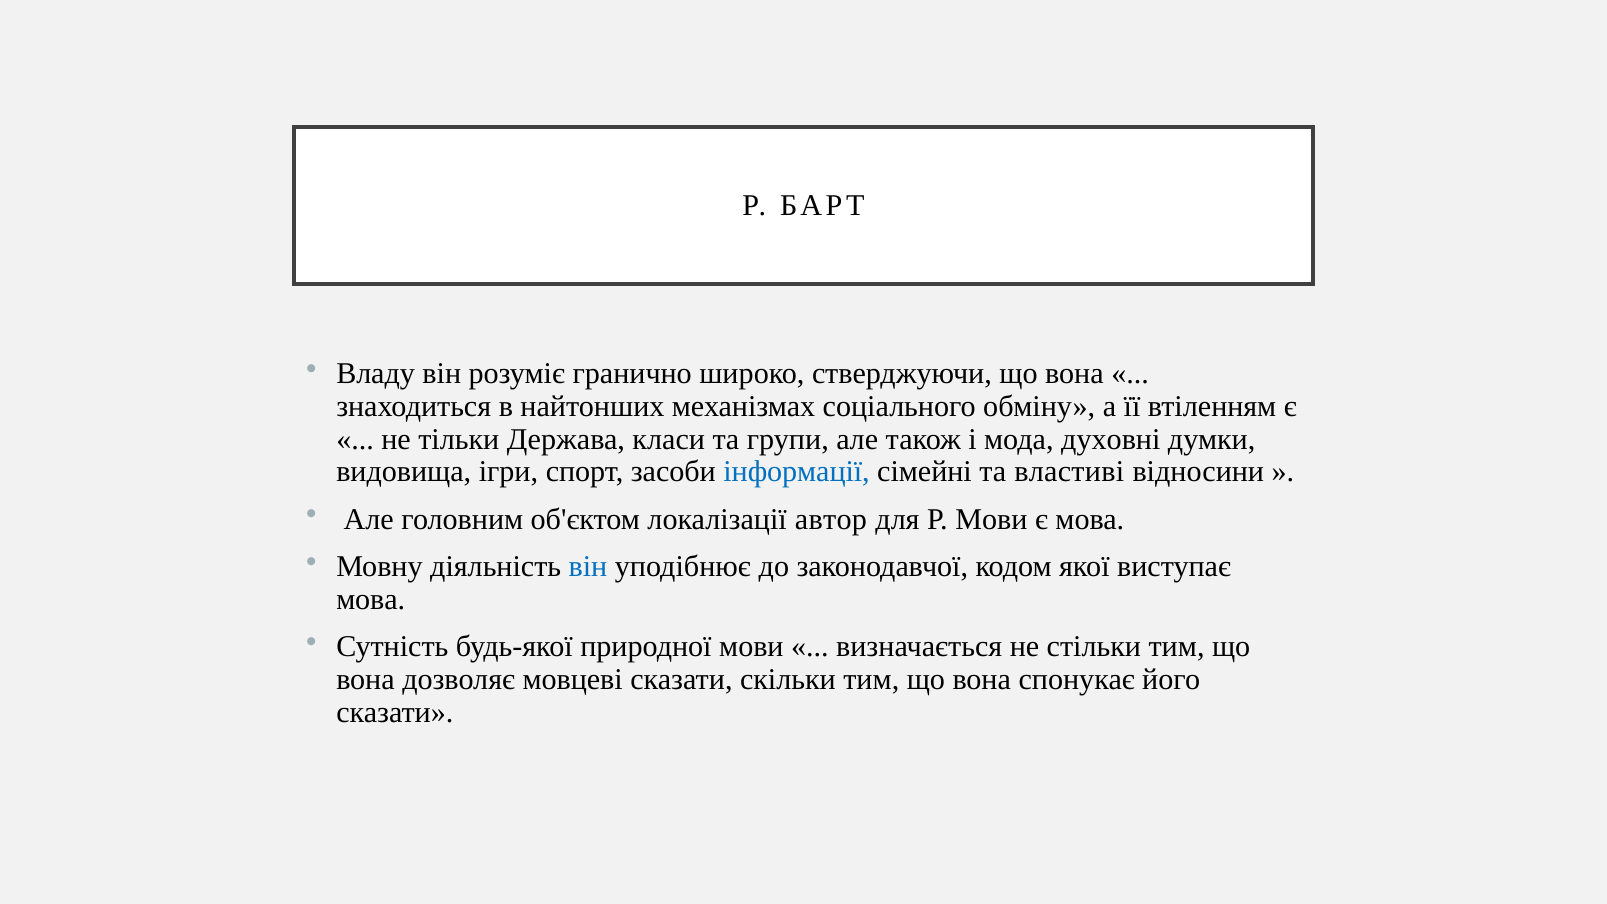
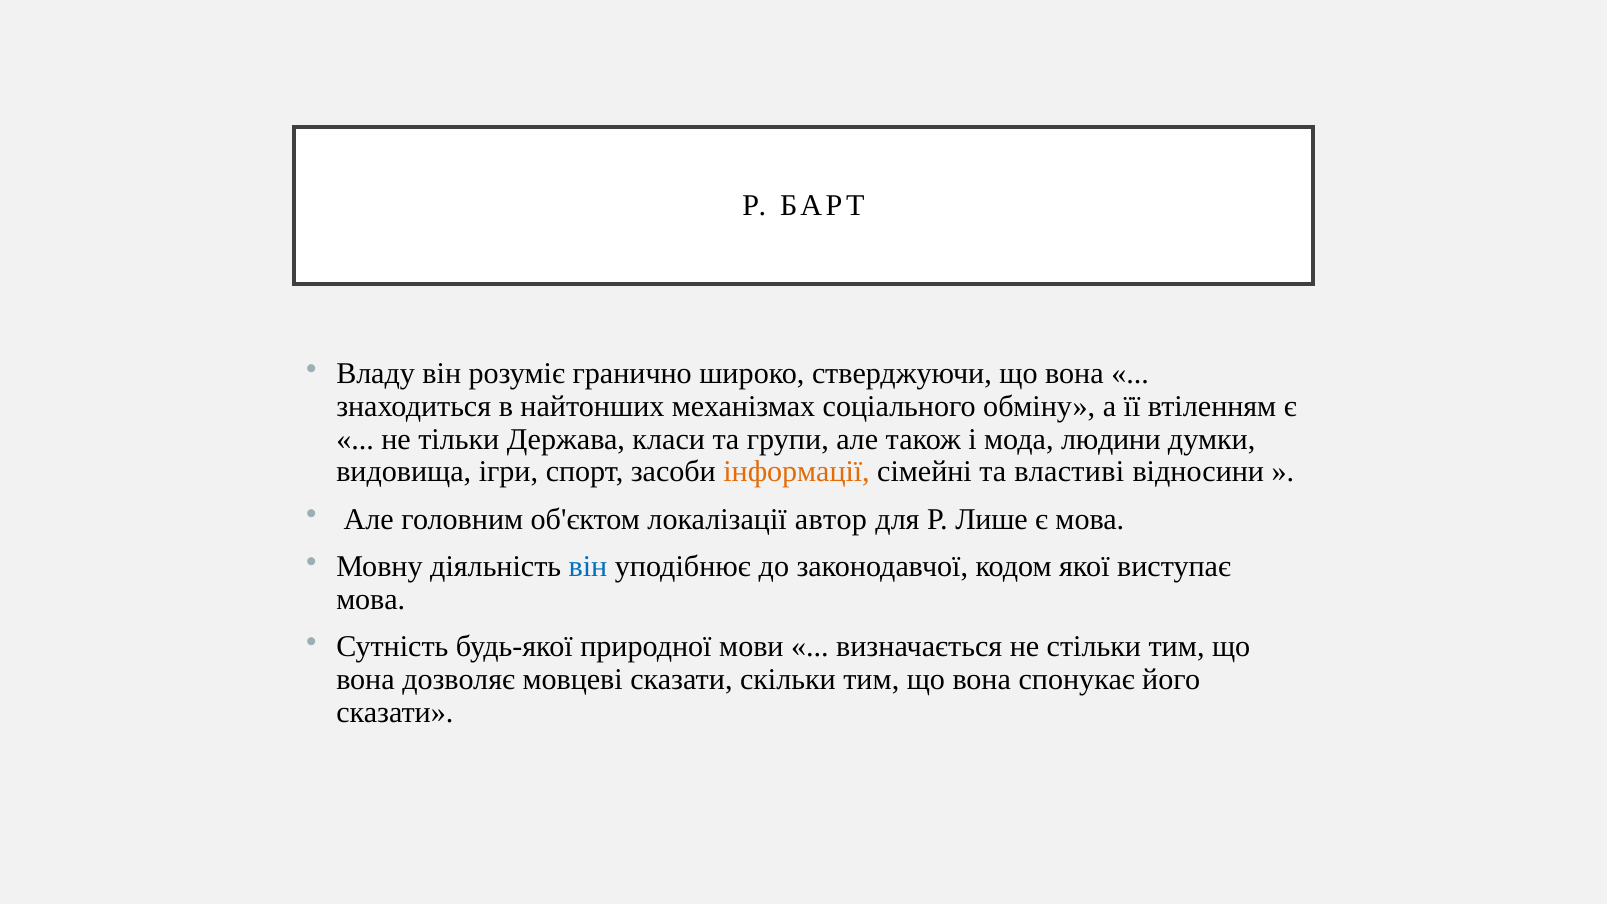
духовні: духовні -> людини
інформації colour: blue -> orange
Р Мови: Мови -> Лише
